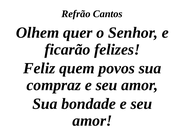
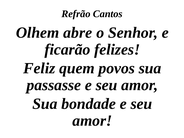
quer: quer -> abre
compraz: compraz -> passasse
